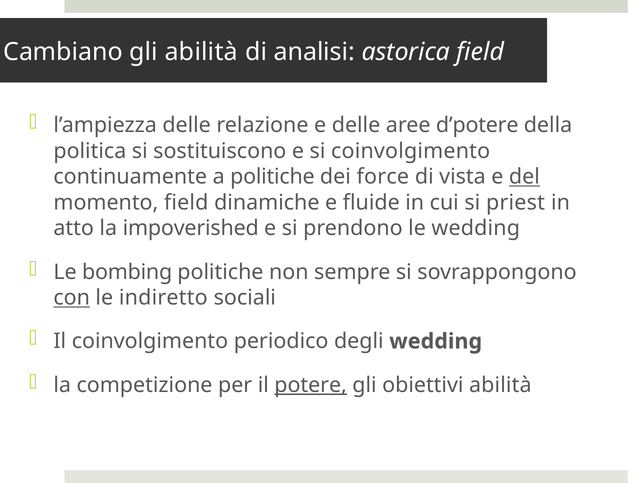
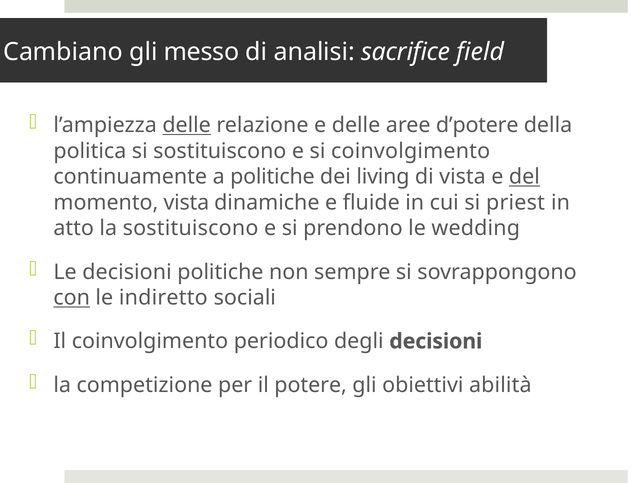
gli abilità: abilità -> messo
astorica: astorica -> sacrifice
delle at (187, 125) underline: none -> present
force: force -> living
momento field: field -> vista
la impoverished: impoverished -> sostituiscono
Le bombing: bombing -> decisioni
degli wedding: wedding -> decisioni
potere underline: present -> none
